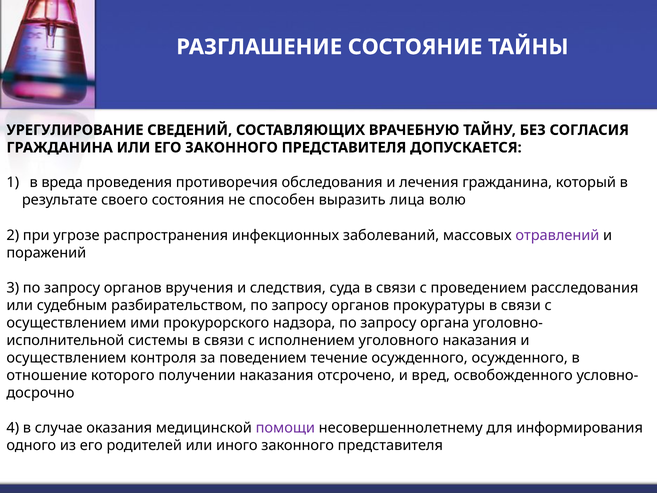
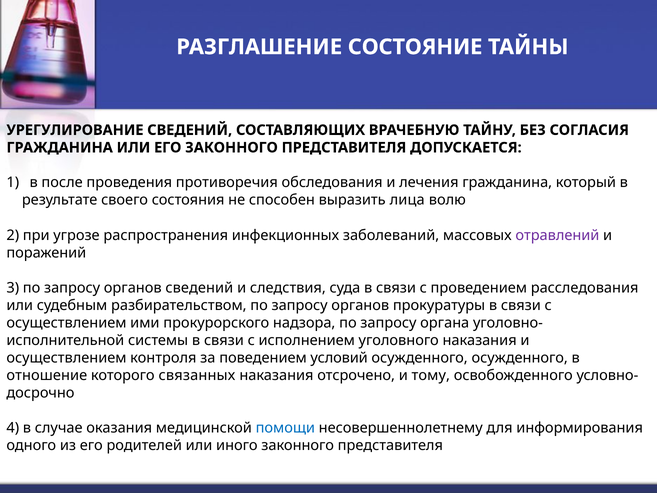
вреда: вреда -> после
органов вручения: вручения -> сведений
течение: течение -> условий
получении: получении -> связанных
вред: вред -> тому
помощи colour: purple -> blue
